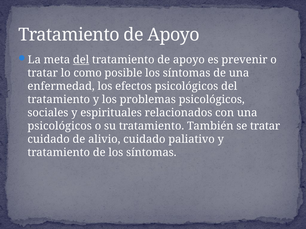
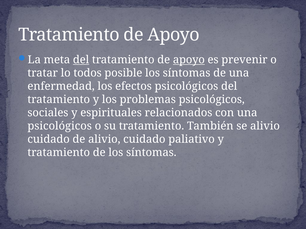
apoyo at (189, 60) underline: none -> present
como: como -> todos
se tratar: tratar -> alivio
